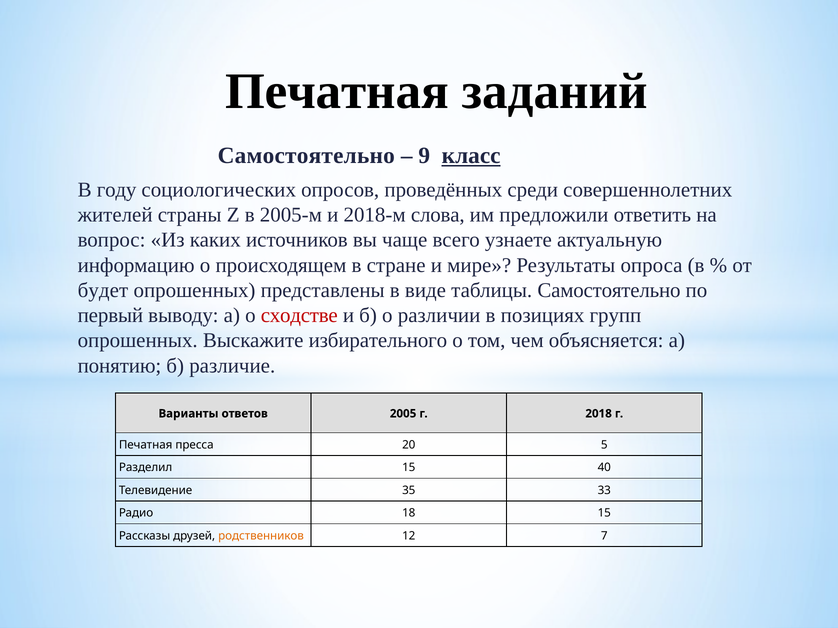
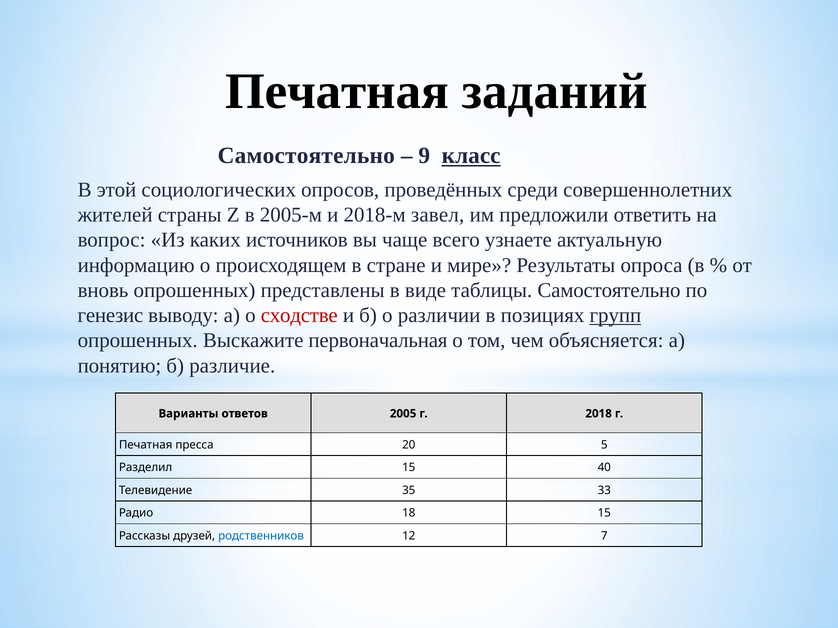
году: году -> этой
слова: слова -> завел
будет: будет -> вновь
первый: первый -> генезис
групп underline: none -> present
избирательного: избирательного -> первоначальная
родственников colour: orange -> blue
